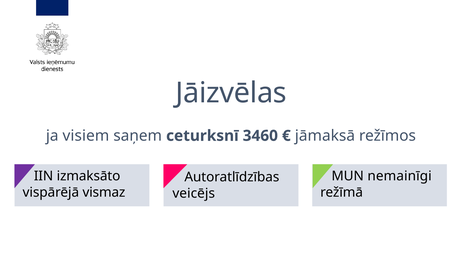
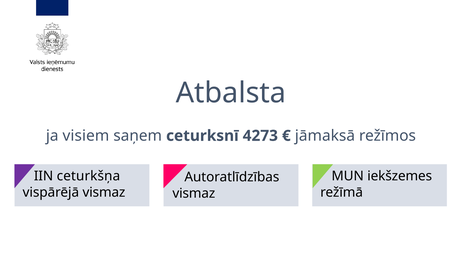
Jāizvēlas: Jāizvēlas -> Atbalsta
3460: 3460 -> 4273
izmaksāto: izmaksāto -> ceturkšņa
nemainīgi: nemainīgi -> iekšzemes
veicējs at (194, 193): veicējs -> vismaz
